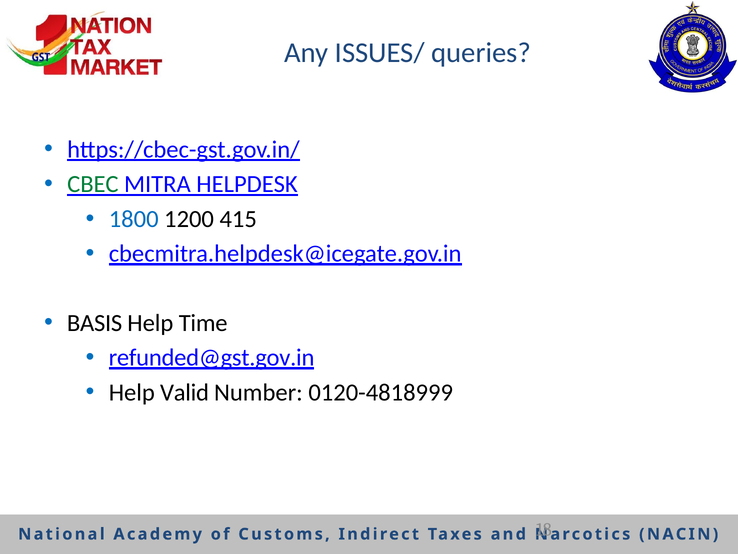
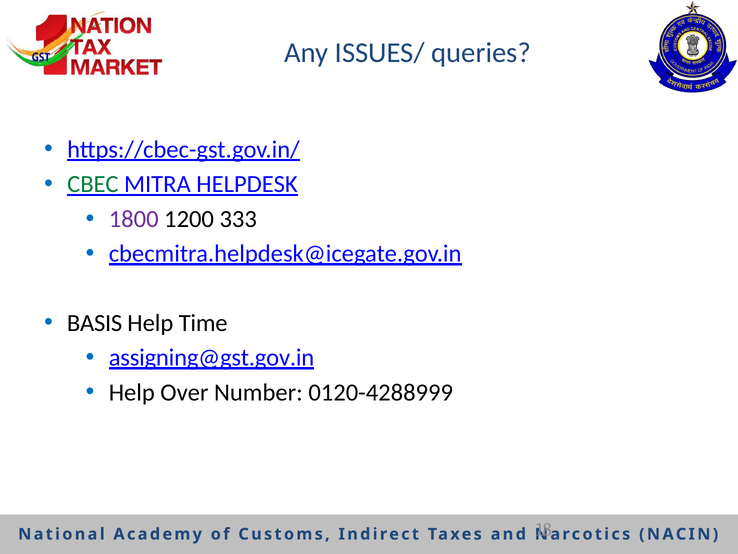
1800 colour: blue -> purple
415: 415 -> 333
refunded@gst.gov.in: refunded@gst.gov.in -> assigning@gst.gov.in
Valid: Valid -> Over
0120-4818999: 0120-4818999 -> 0120-4288999
